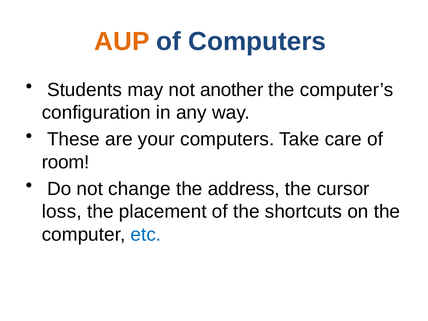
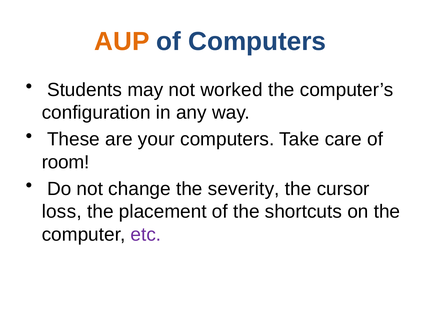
another: another -> worked
address: address -> severity
etc colour: blue -> purple
